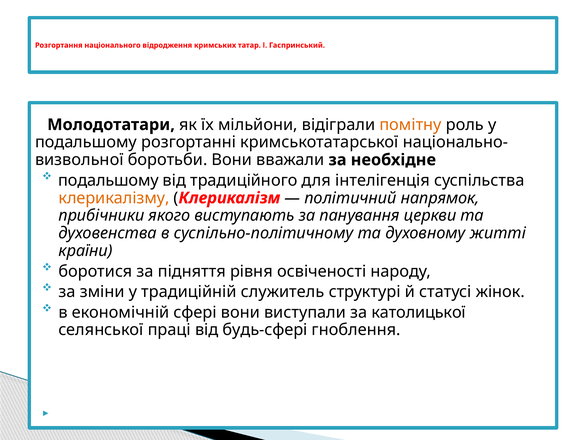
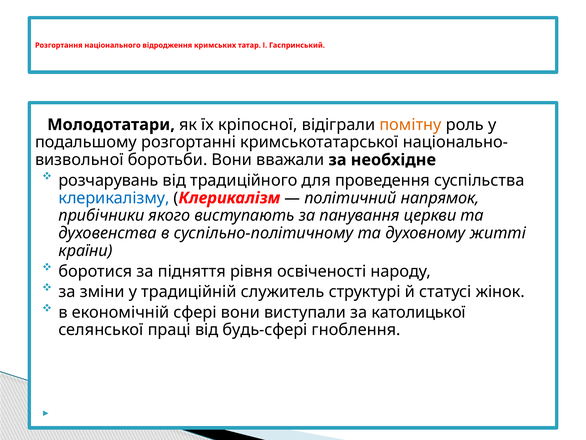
мільйони: мільйони -> кріпосної
подальшому at (109, 180): подальшому -> розчарувань
інтелігенція: інтелігенція -> проведення
клерикалізму colour: orange -> blue
